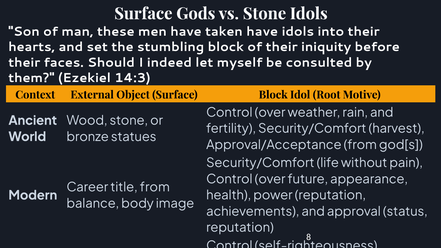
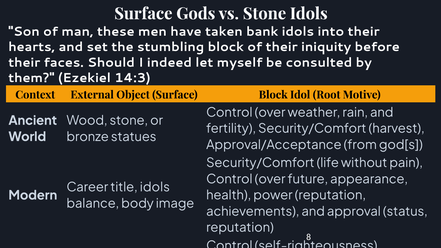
taken have: have -> bank
title from: from -> idols
